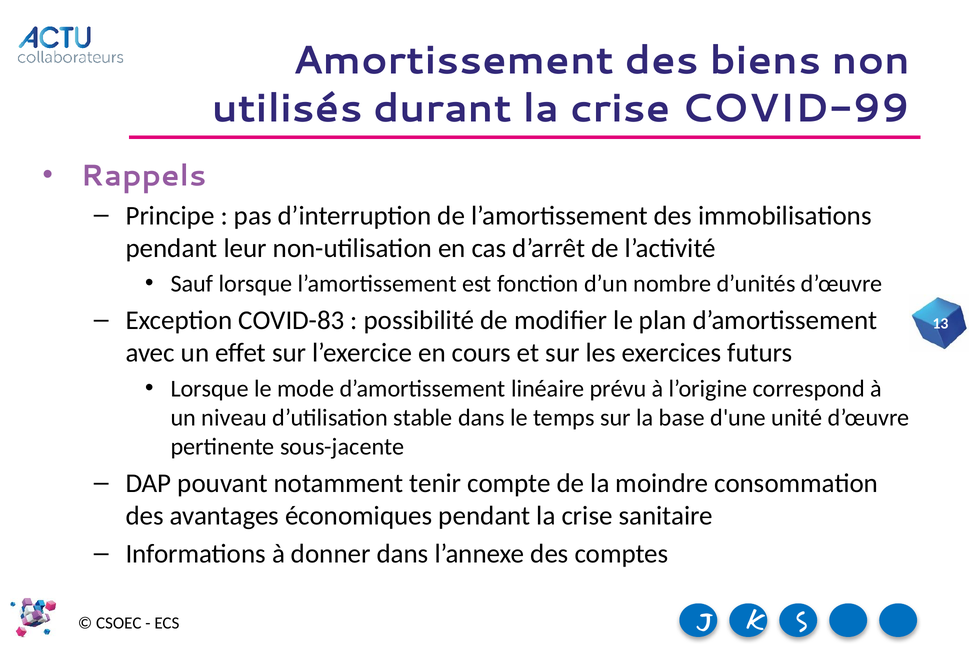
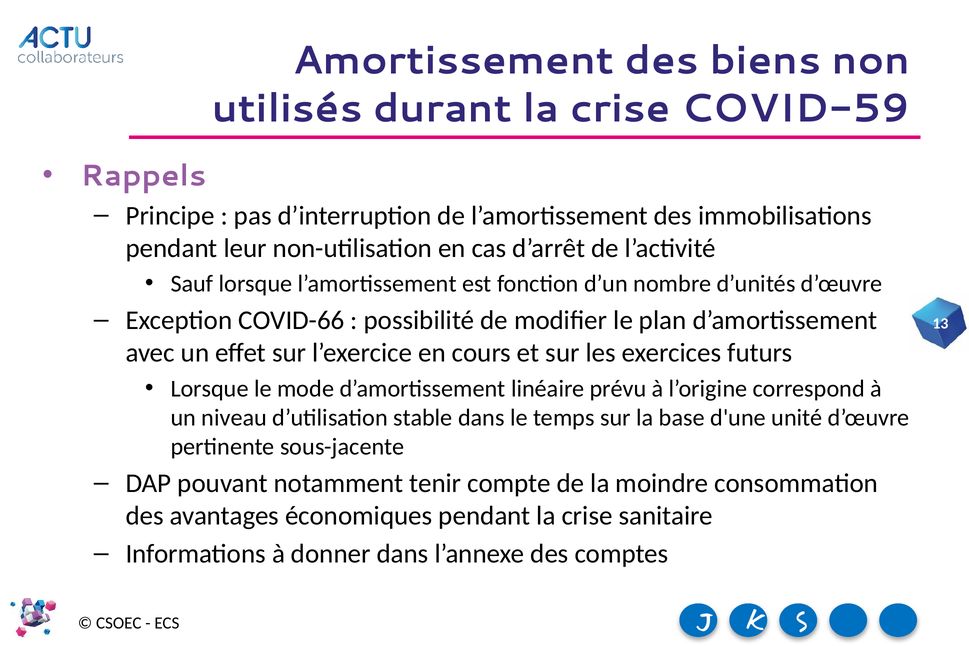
COVID-99: COVID-99 -> COVID-59
COVID-83: COVID-83 -> COVID-66
